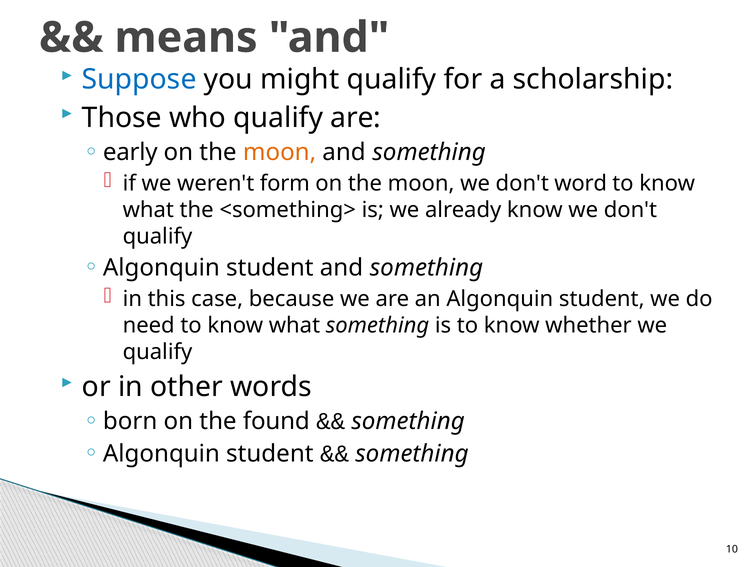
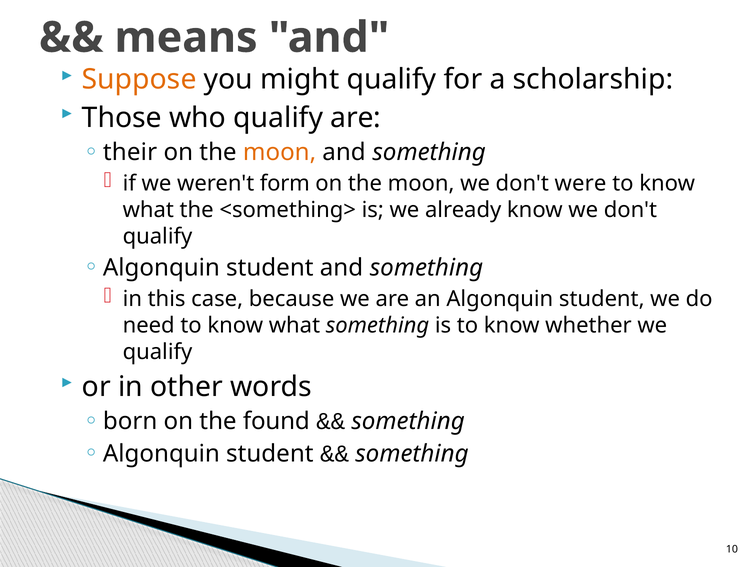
Suppose colour: blue -> orange
early: early -> their
word: word -> were
